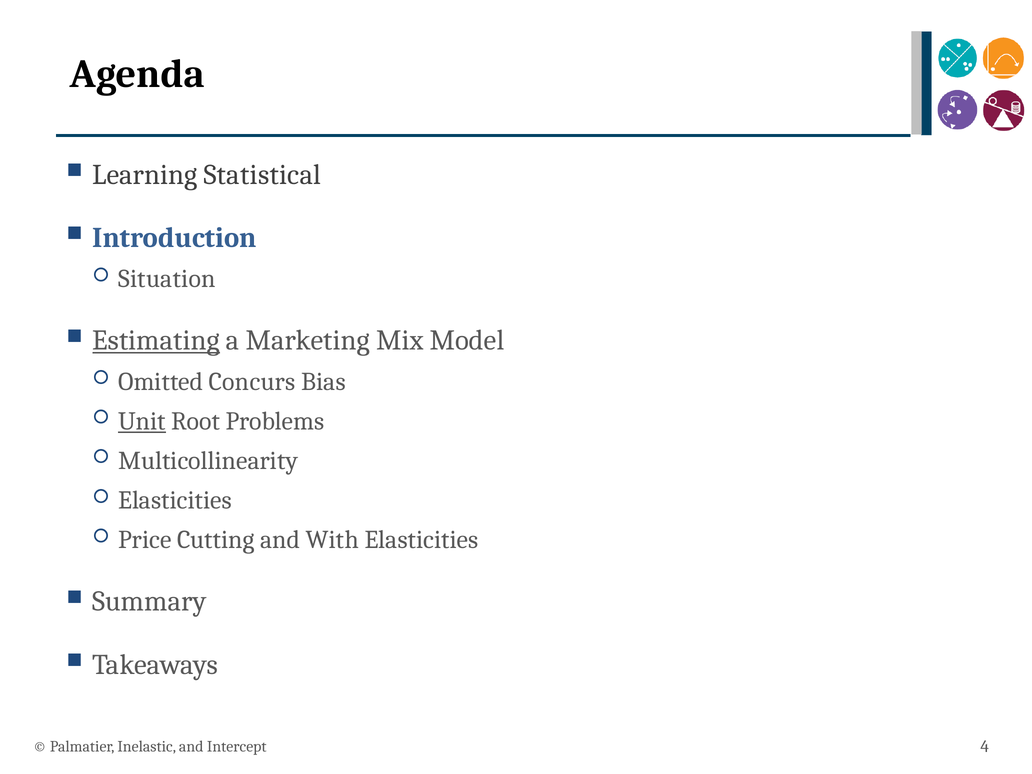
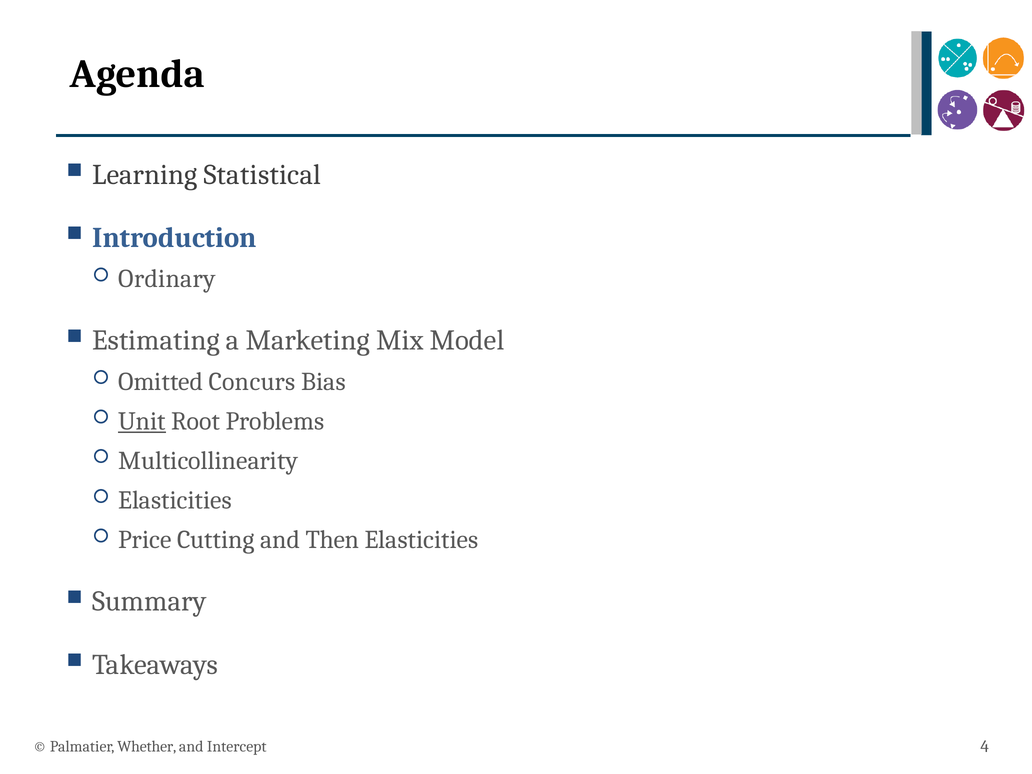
Situation: Situation -> Ordinary
Estimating underline: present -> none
With: With -> Then
Inelastic: Inelastic -> Whether
